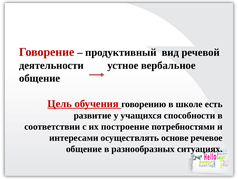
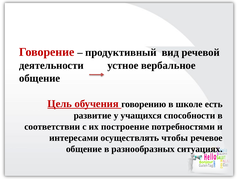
основе: основе -> чтобы
